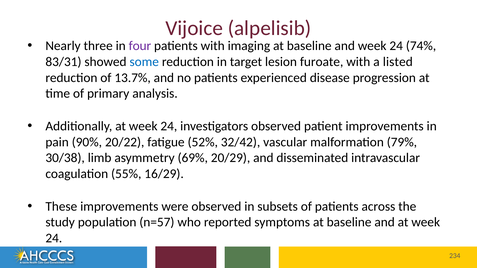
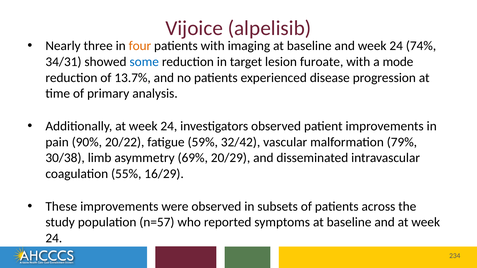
four colour: purple -> orange
83/31: 83/31 -> 34/31
listed: listed -> mode
52%: 52% -> 59%
